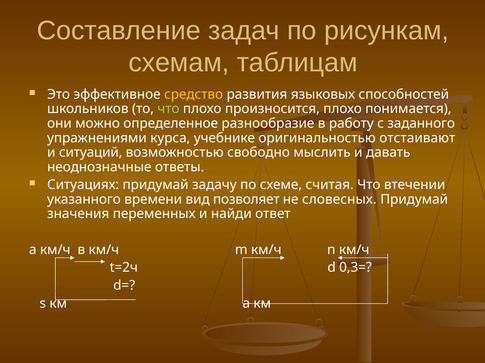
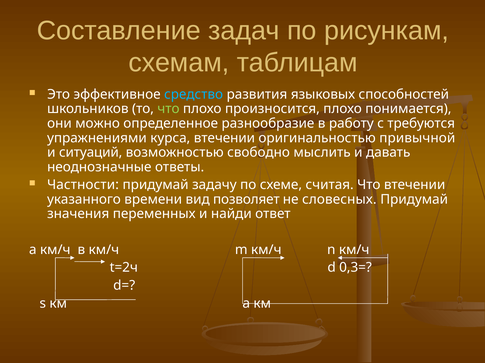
средство colour: yellow -> light blue
заданного: заданного -> требуются
курса учебнике: учебнике -> втечении
отстаивают: отстаивают -> привычной
Ситуациях: Ситуациях -> Частности
